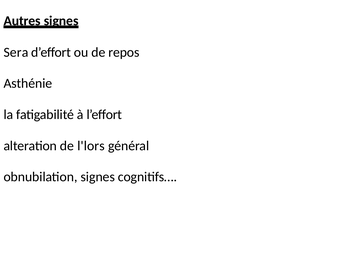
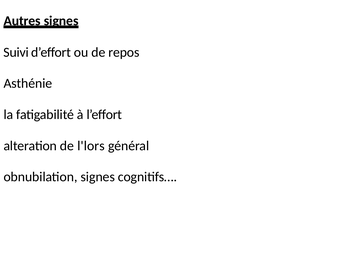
Sera: Sera -> Suivi
